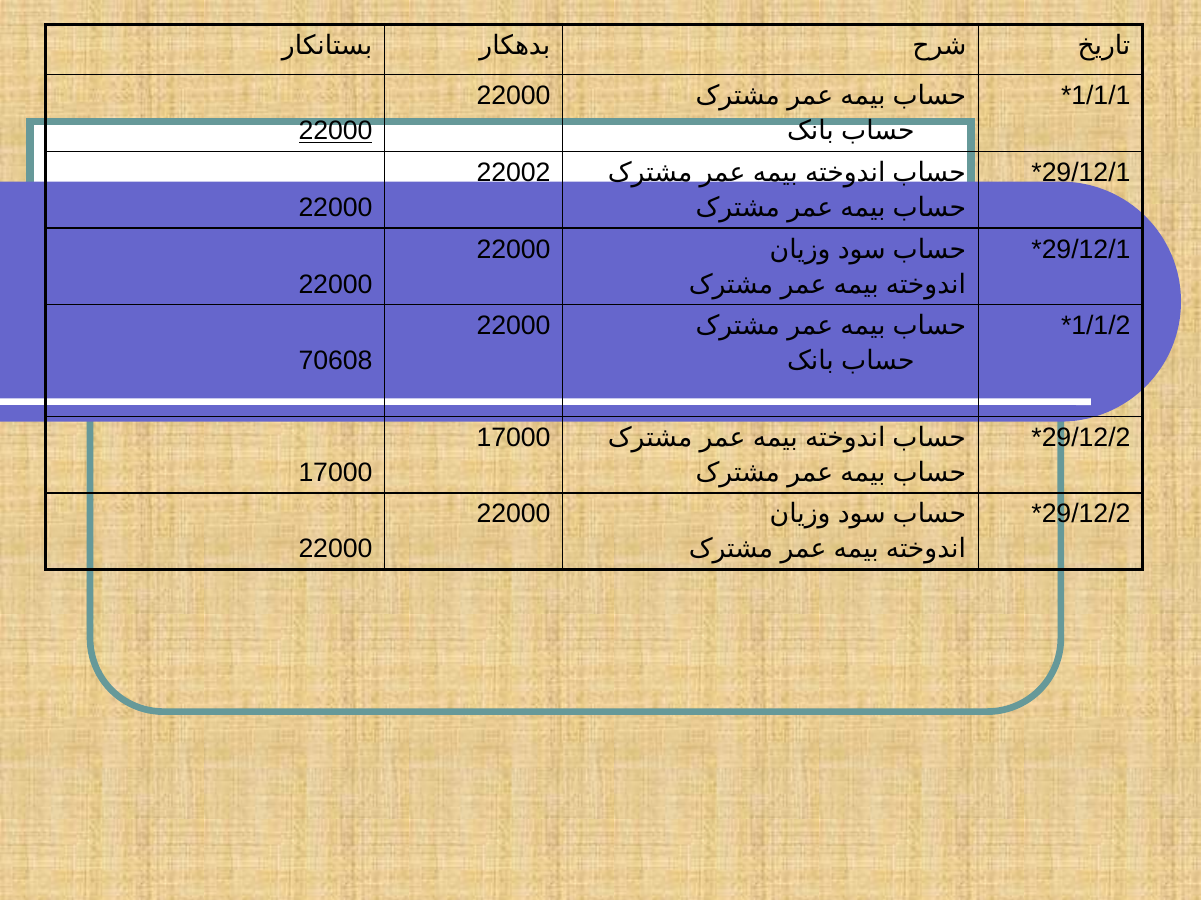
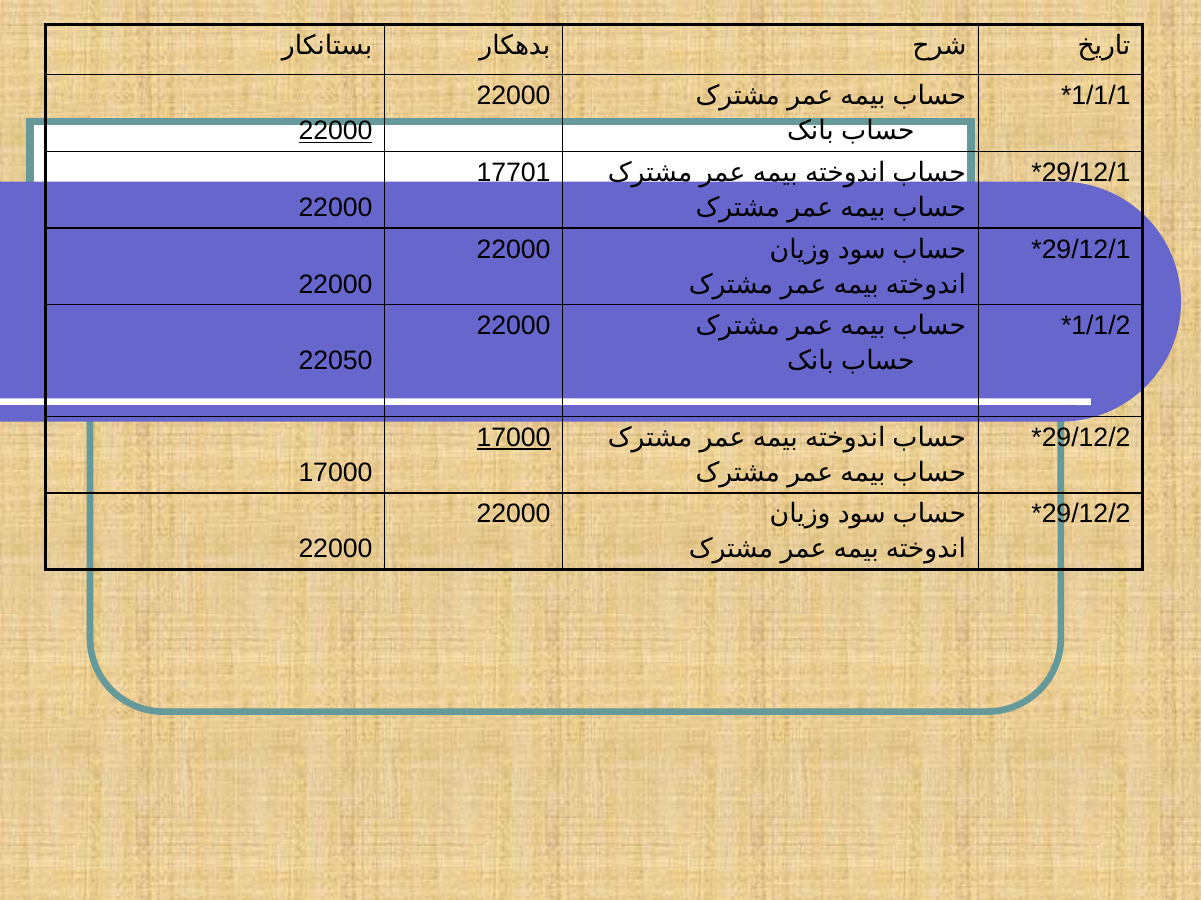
22002: 22002 -> 17701
70608: 70608 -> 22050
17000 at (514, 438) underline: none -> present
